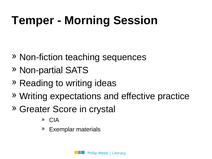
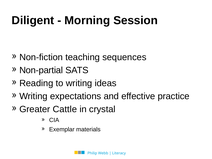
Temper: Temper -> Diligent
Score: Score -> Cattle
